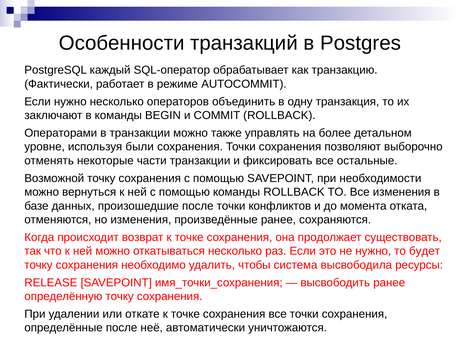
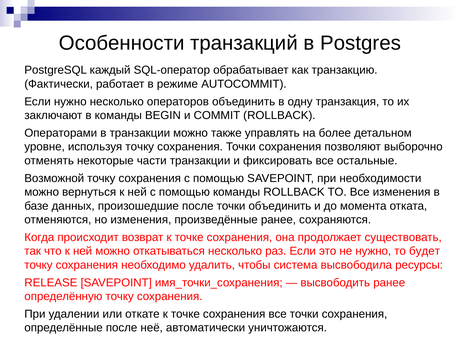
используя были: были -> точку
точки конфликтов: конфликтов -> объединить
